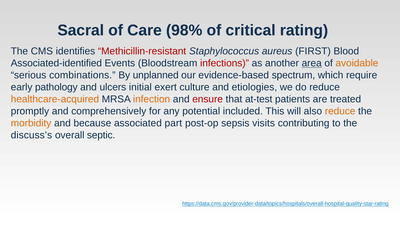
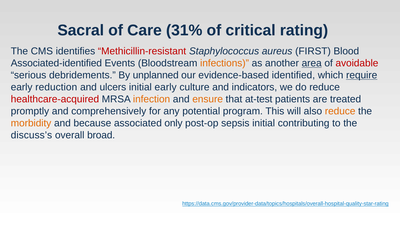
98%: 98% -> 31%
infections colour: red -> orange
avoidable colour: orange -> red
combinations: combinations -> debridements
spectrum: spectrum -> identified
require underline: none -> present
pathology: pathology -> reduction
initial exert: exert -> early
etiologies: etiologies -> indicators
healthcare-acquired colour: orange -> red
ensure colour: red -> orange
included: included -> program
part: part -> only
sepsis visits: visits -> initial
septic: septic -> broad
